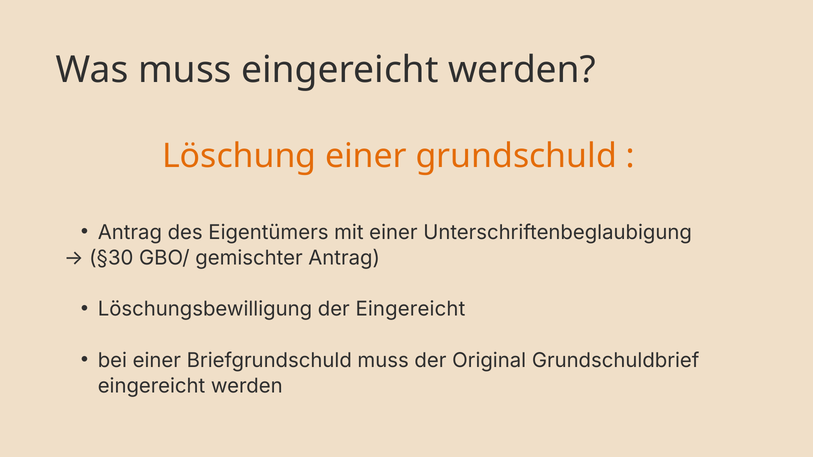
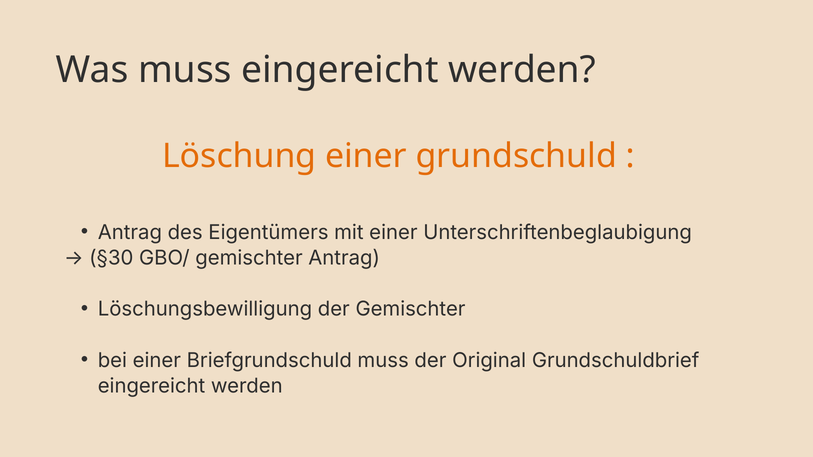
der Eingereicht: Eingereicht -> Gemischter
